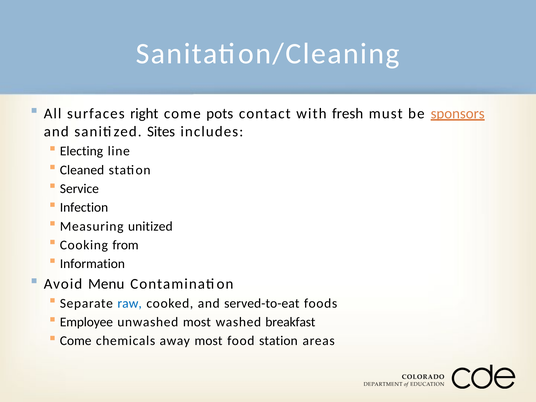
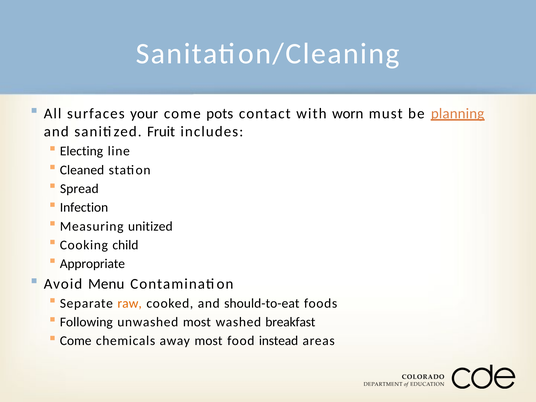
right: right -> your
fresh: fresh -> worn
sponsors: sponsors -> planning
Sites: Sites -> Fruit
Service: Service -> Spread
from: from -> child
Information: Information -> Appropriate
raw colour: blue -> orange
served-to-eat: served-to-eat -> should-to-eat
Employee: Employee -> Following
food station: station -> instead
